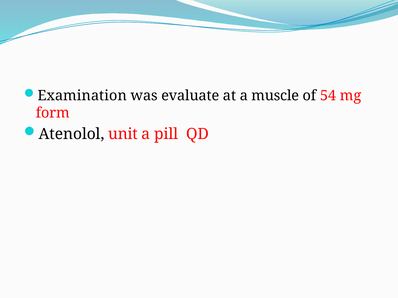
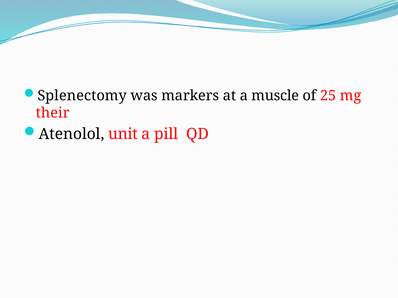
Examination: Examination -> Splenectomy
evaluate: evaluate -> markers
54: 54 -> 25
form: form -> their
